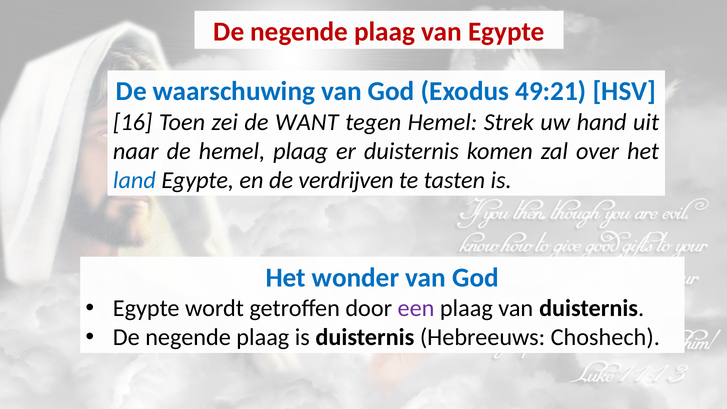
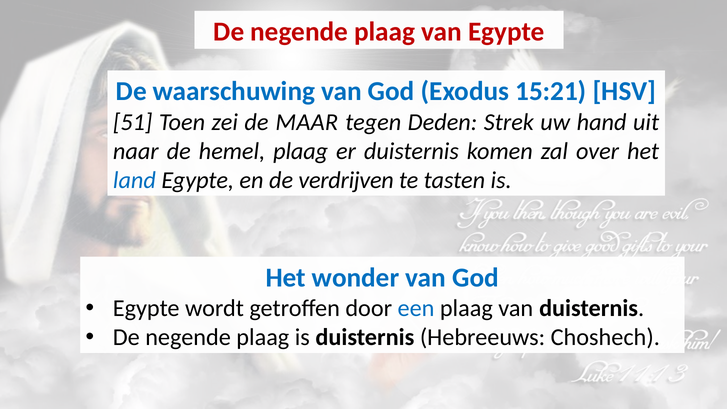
49:21: 49:21 -> 15:21
16: 16 -> 51
WANT: WANT -> MAAR
tegen Hemel: Hemel -> Deden
een colour: purple -> blue
